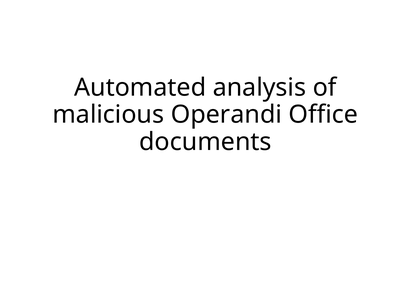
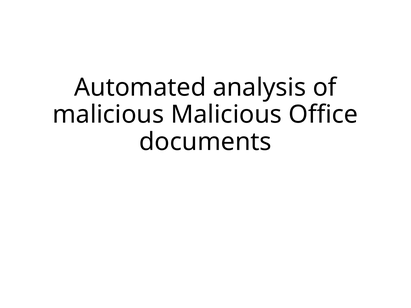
malicious Operandi: Operandi -> Malicious
